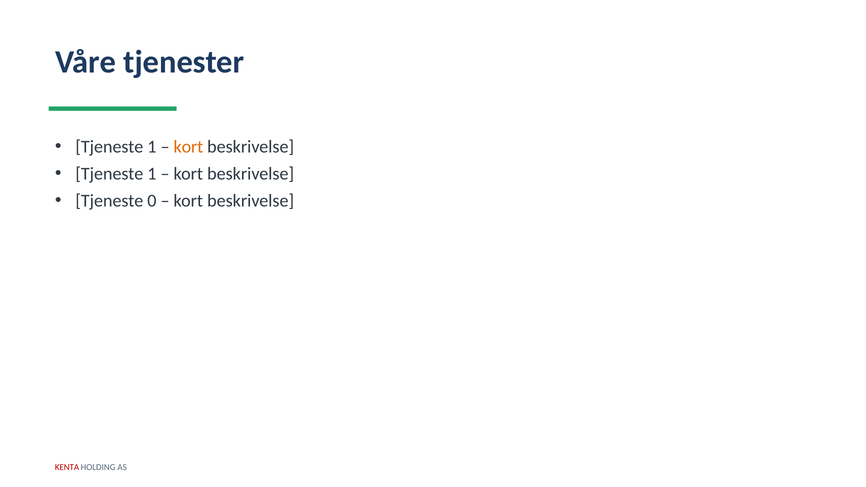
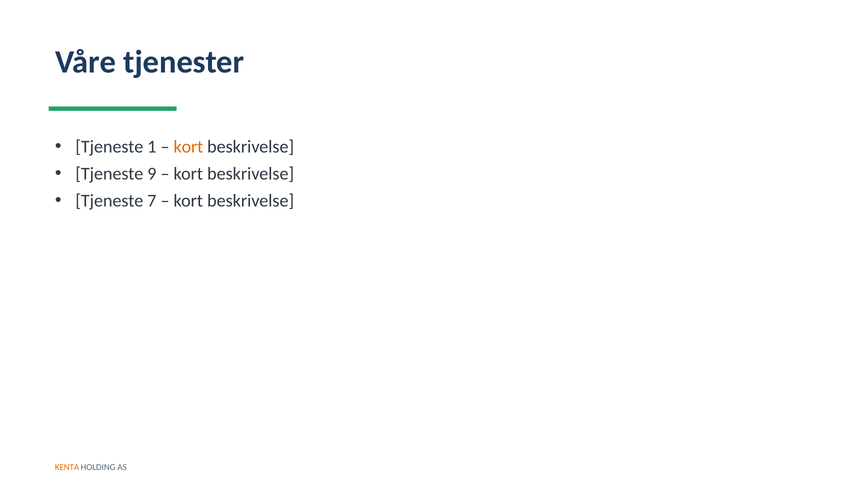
1 at (152, 174): 1 -> 9
0: 0 -> 7
KENTA colour: red -> orange
